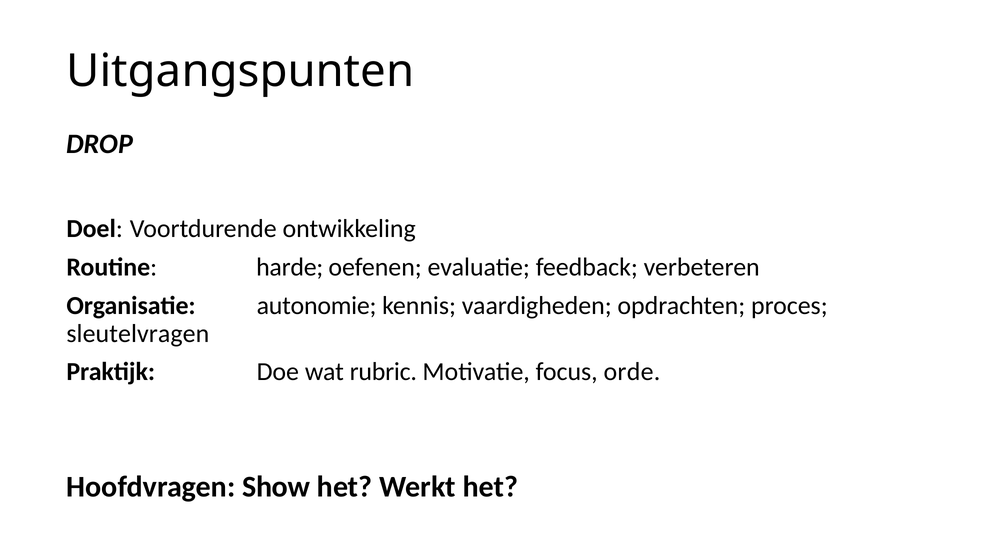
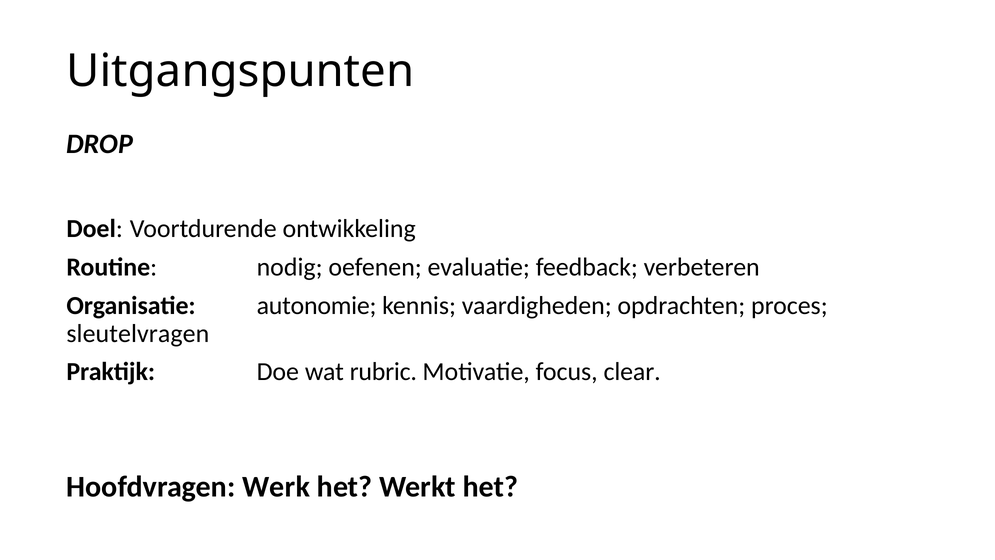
harde: harde -> nodig
orde: orde -> clear
Show: Show -> Werk
